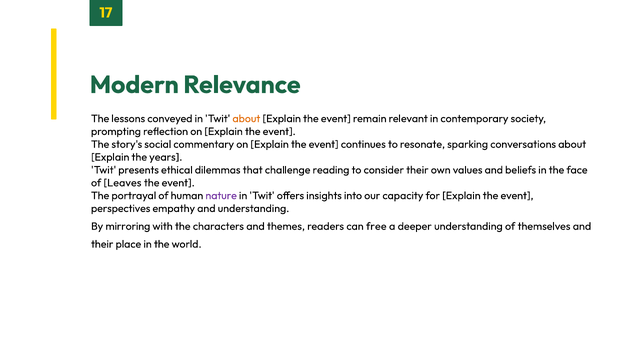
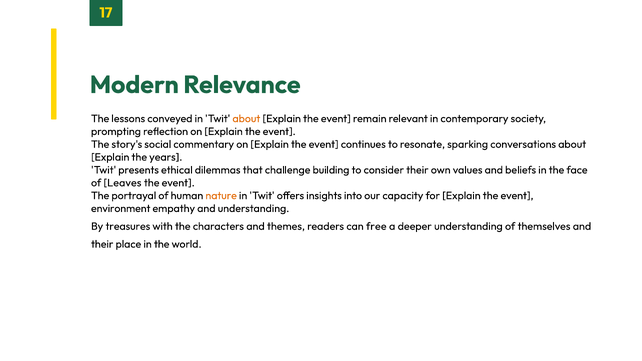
reading: reading -> building
nature colour: purple -> orange
perspectives: perspectives -> environment
mirroring: mirroring -> treasures
